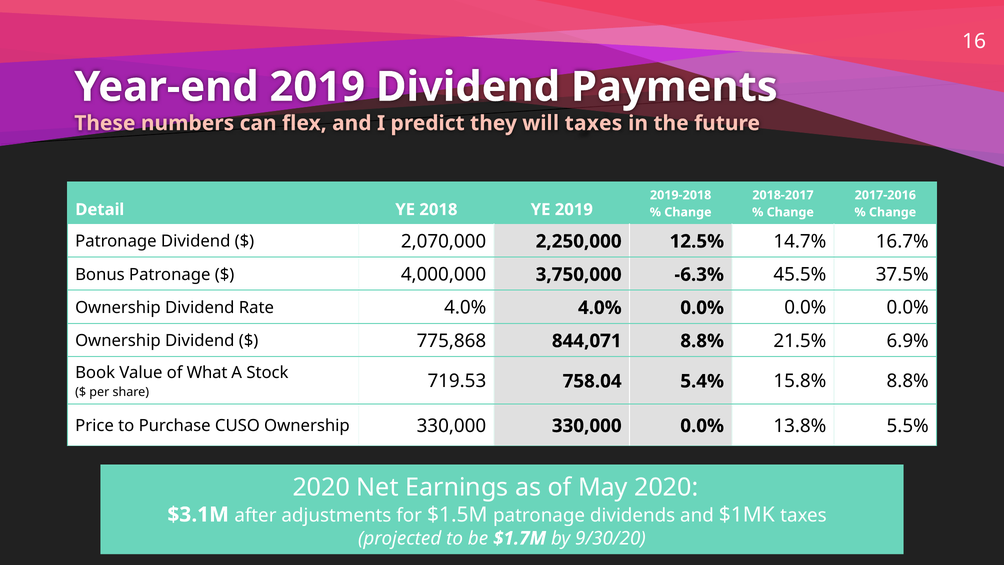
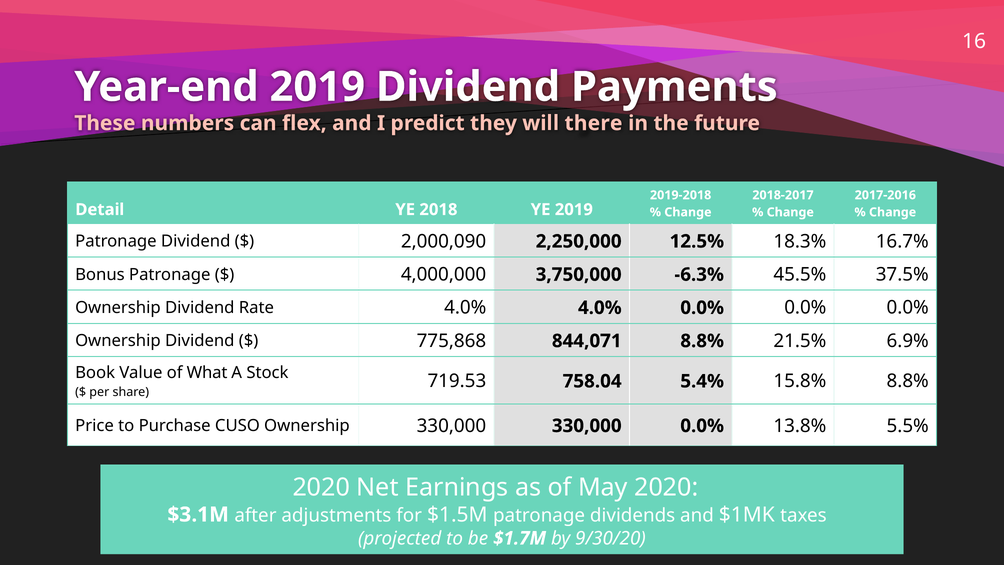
will taxes: taxes -> there
2,070,000: 2,070,000 -> 2,000,090
14.7%: 14.7% -> 18.3%
